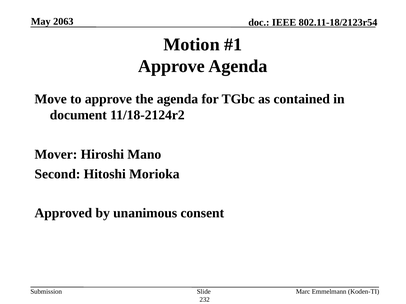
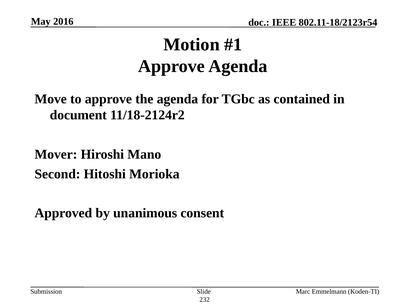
2063: 2063 -> 2016
